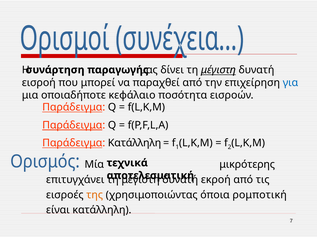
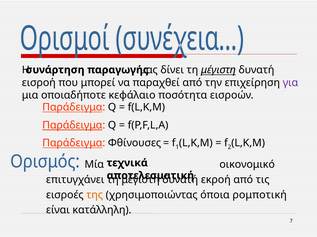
για colour: blue -> purple
Παράδειγμα Κατάλληλη: Κατάλληλη -> Φθίνουσες
μικρότερης: μικρότερης -> οικονομικό
